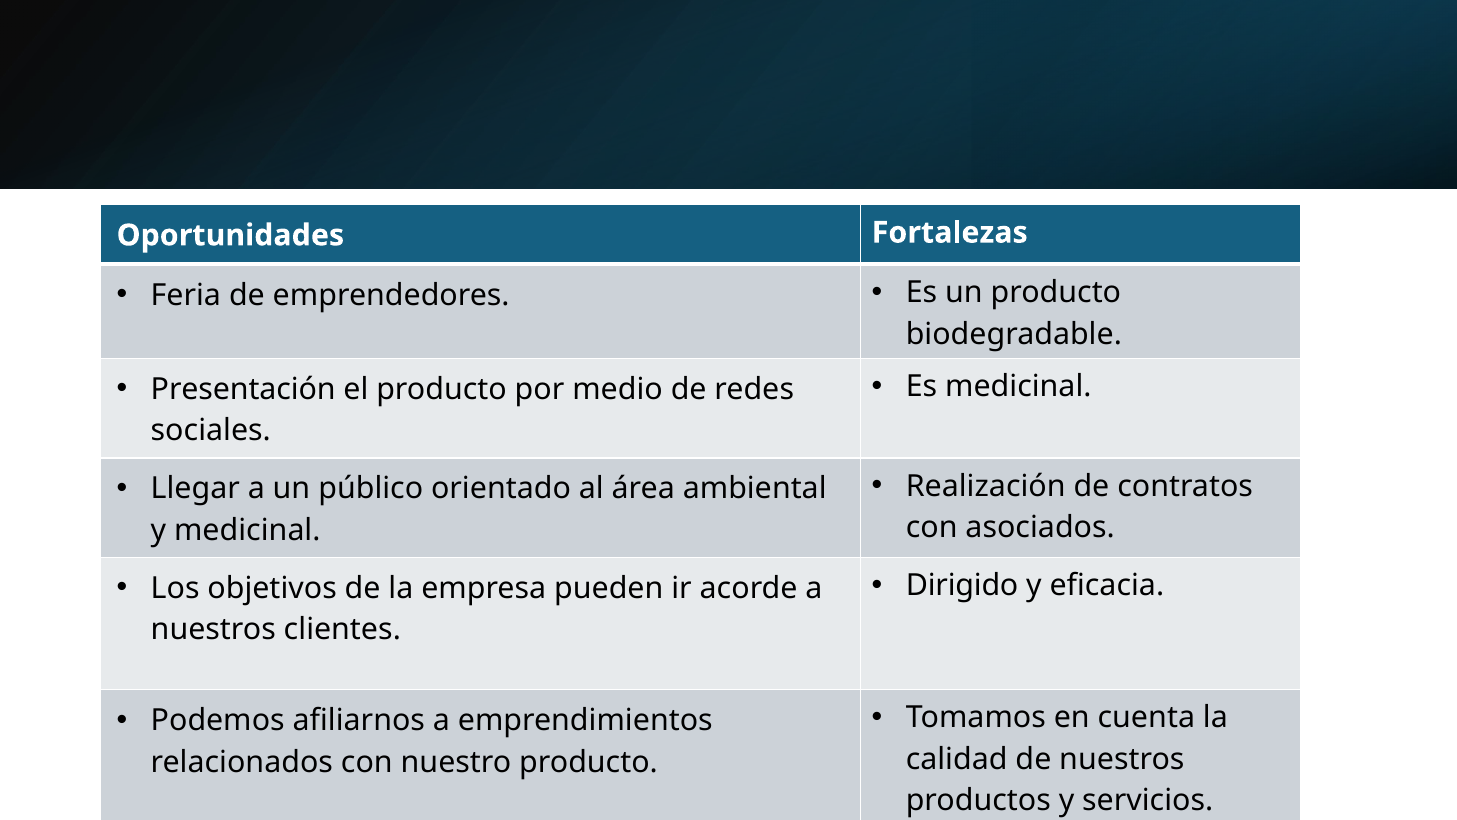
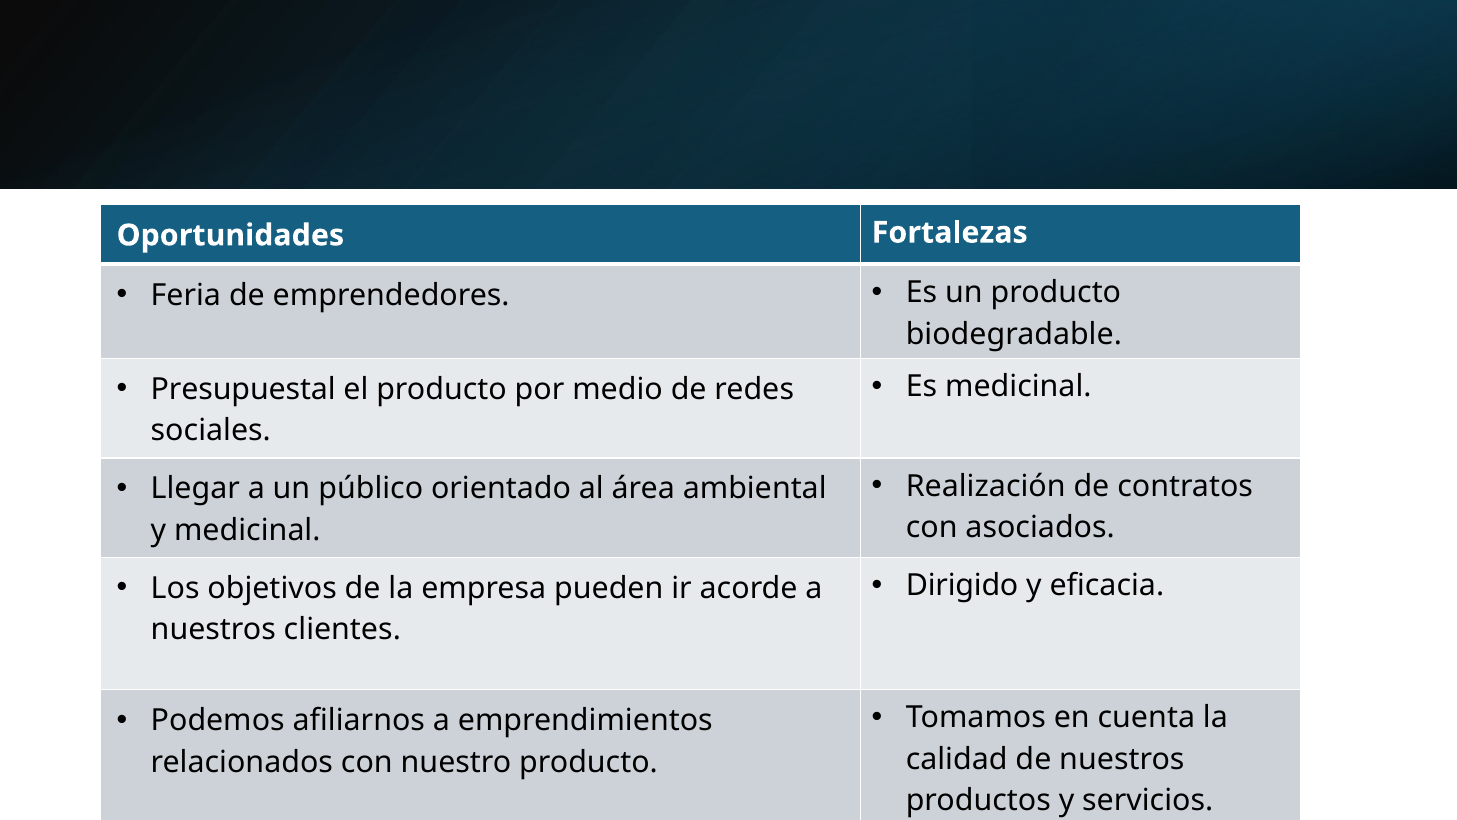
Presentación: Presentación -> Presupuestal
